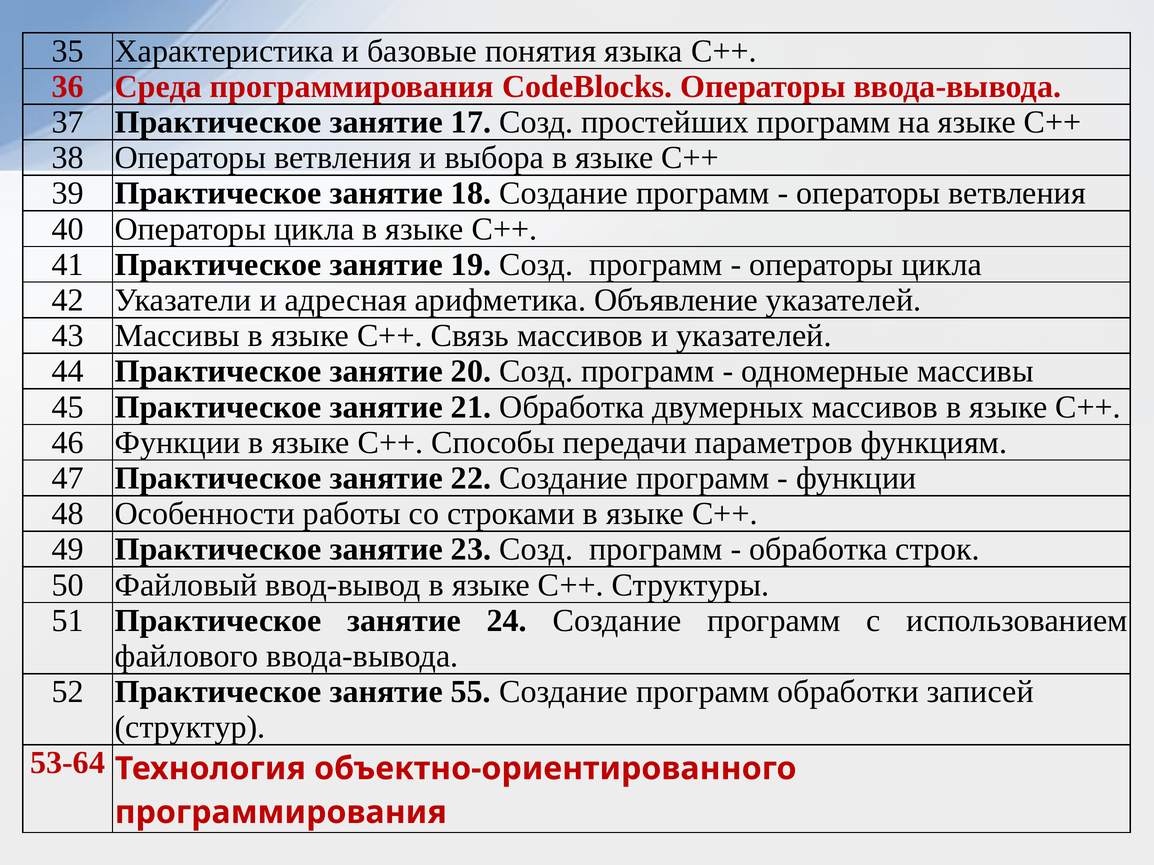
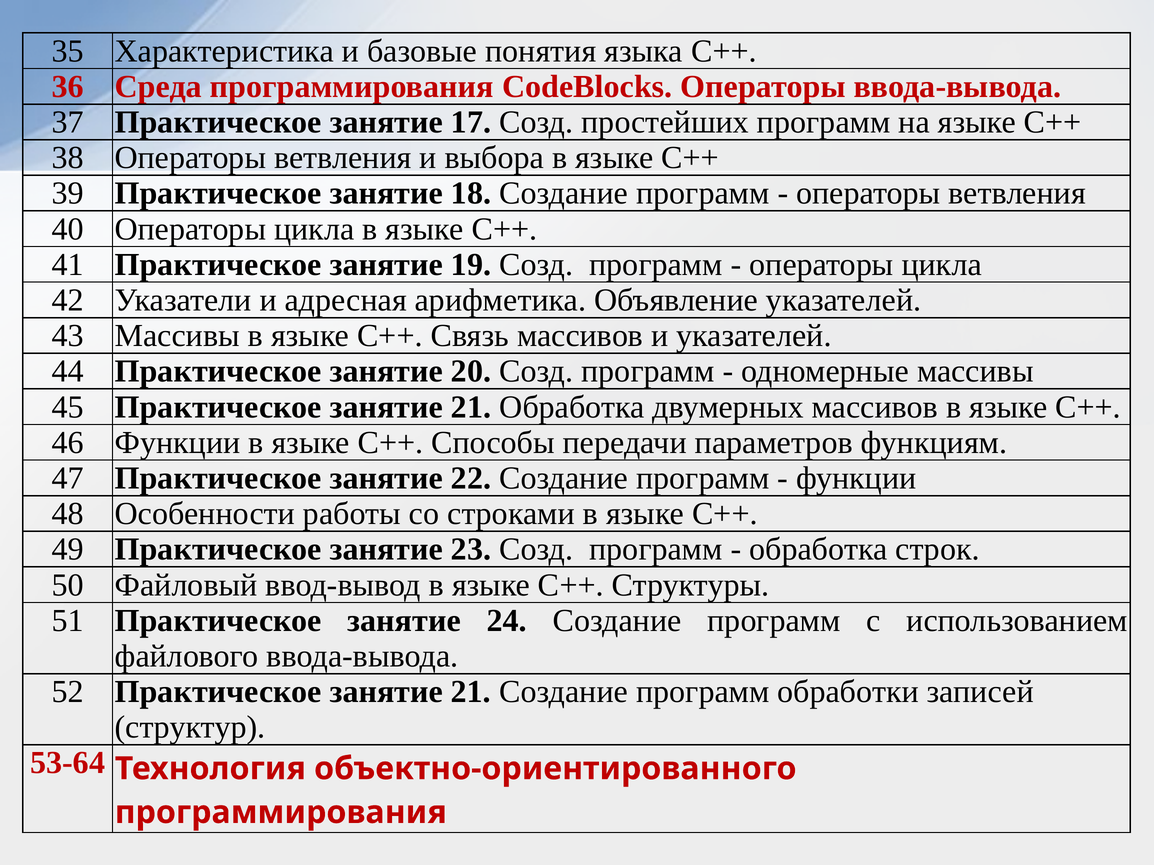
52 Практическое занятие 55: 55 -> 21
